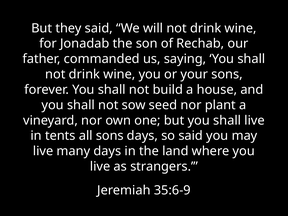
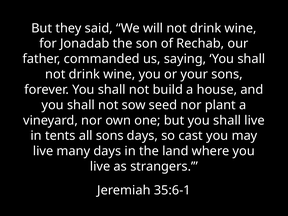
so said: said -> cast
35:6-9: 35:6-9 -> 35:6-1
